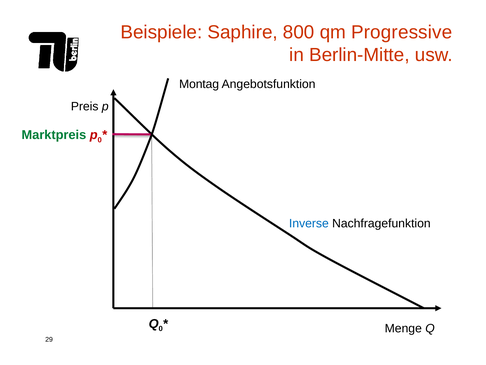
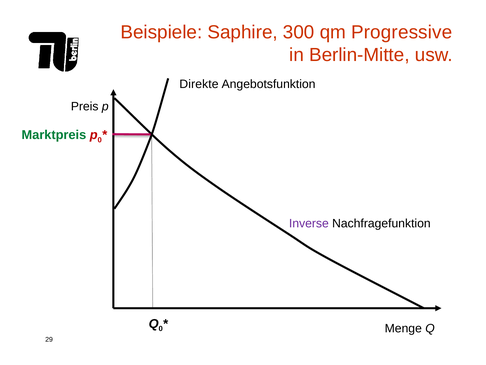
800: 800 -> 300
Montag: Montag -> Direkte
Inverse colour: blue -> purple
